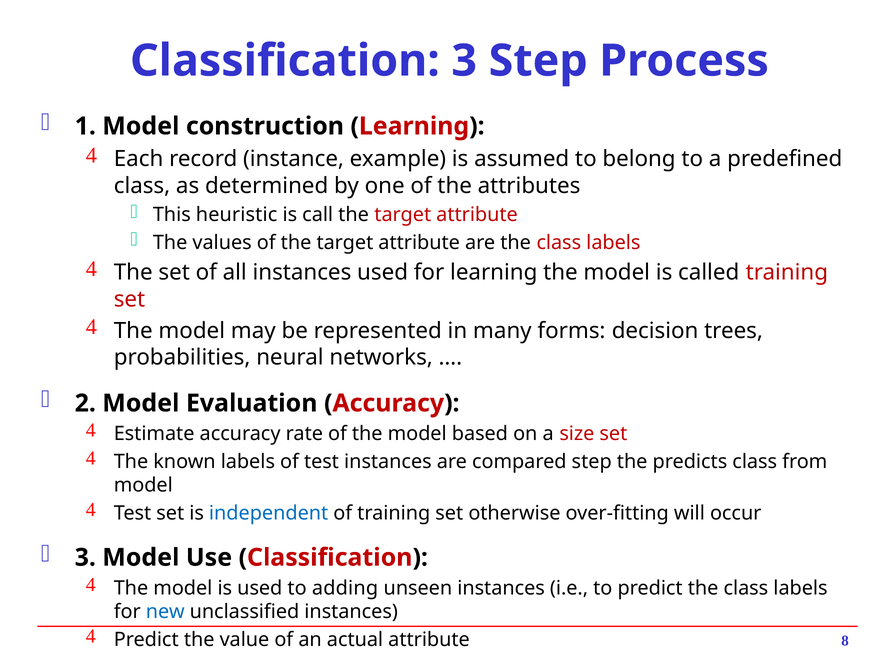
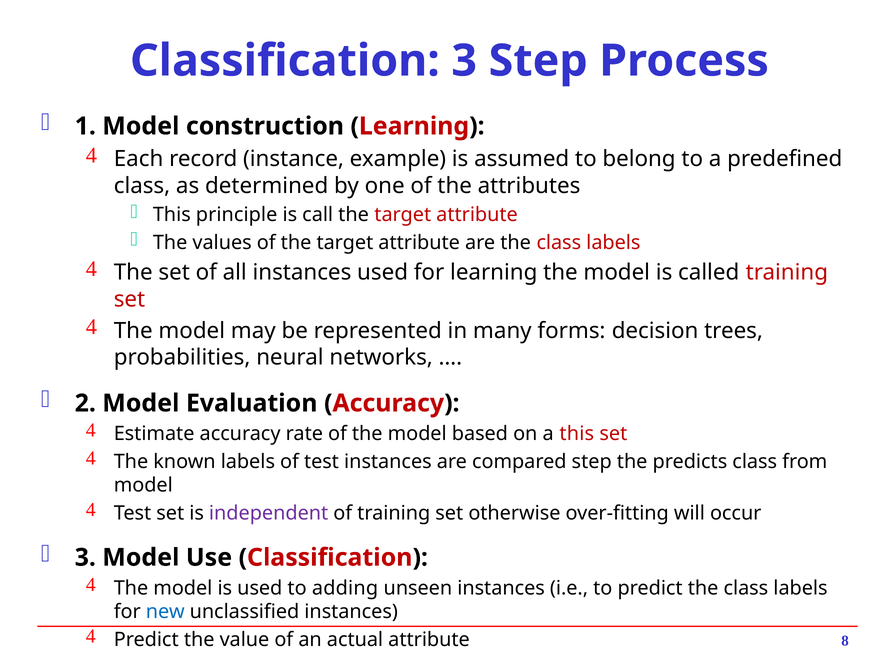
heuristic: heuristic -> principle
a size: size -> this
independent colour: blue -> purple
